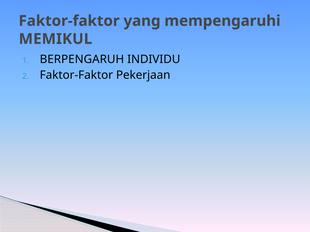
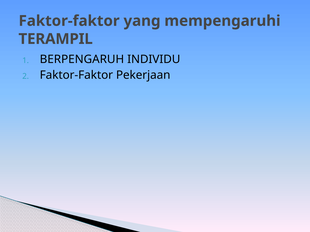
MEMIKUL: MEMIKUL -> TERAMPIL
